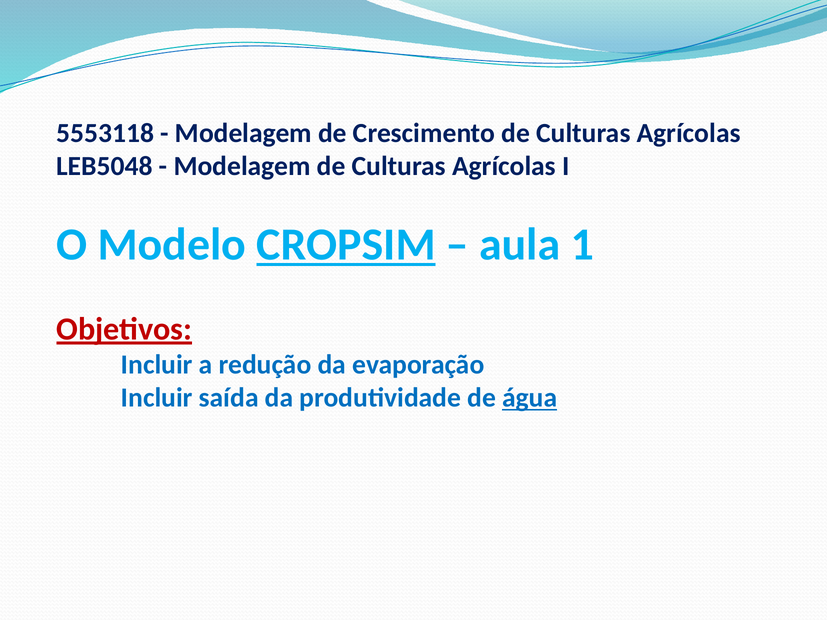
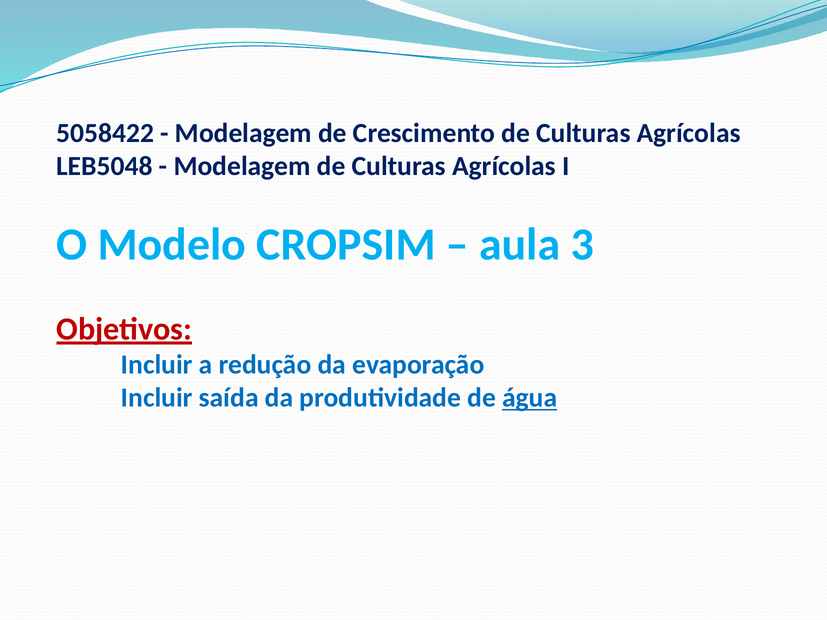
5553118: 5553118 -> 5058422
CROPSIM underline: present -> none
1: 1 -> 3
